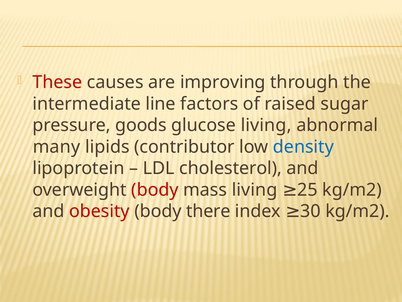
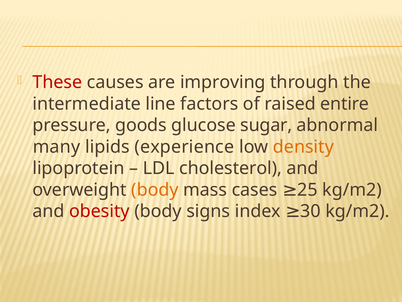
sugar: sugar -> entire
glucose living: living -> sugar
contributor: contributor -> experience
density colour: blue -> orange
body at (155, 190) colour: red -> orange
mass living: living -> cases
there: there -> signs
